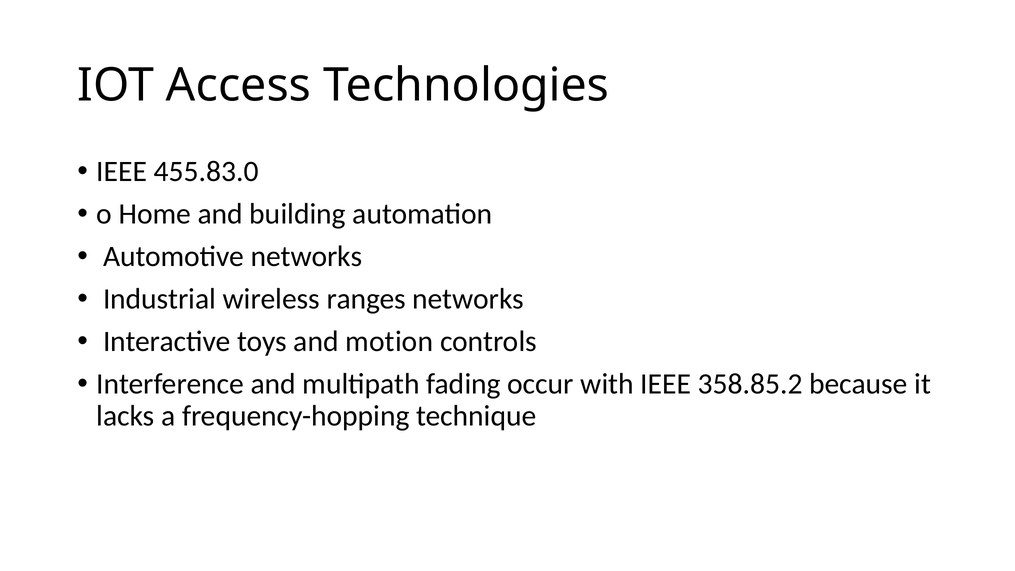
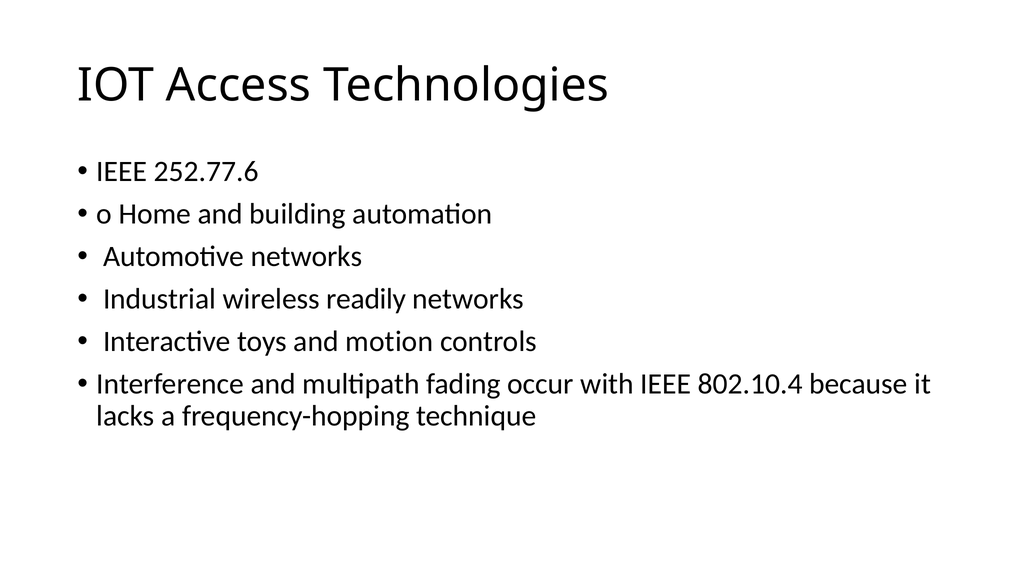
455.83.0: 455.83.0 -> 252.77.6
ranges: ranges -> readily
358.85.2: 358.85.2 -> 802.10.4
